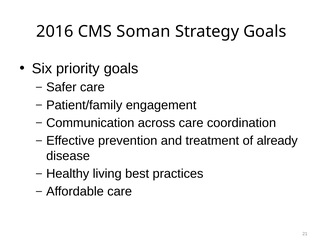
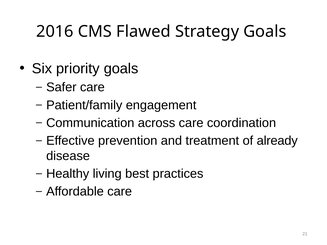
Soman: Soman -> Flawed
